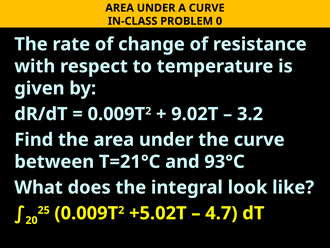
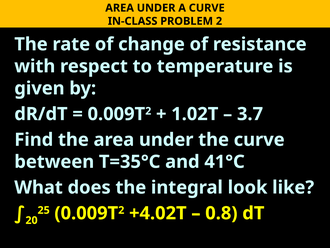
PROBLEM 0: 0 -> 2
9.02T: 9.02T -> 1.02T
3.2: 3.2 -> 3.7
T=21°C: T=21°C -> T=35°C
93°C: 93°C -> 41°C
+5.02T: +5.02T -> +4.02T
4.7: 4.7 -> 0.8
